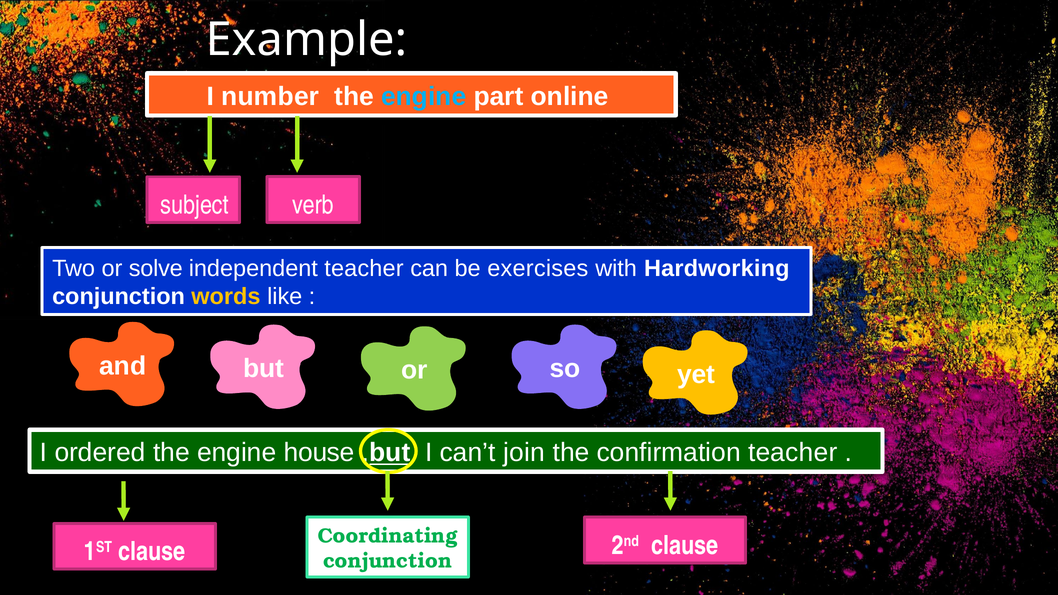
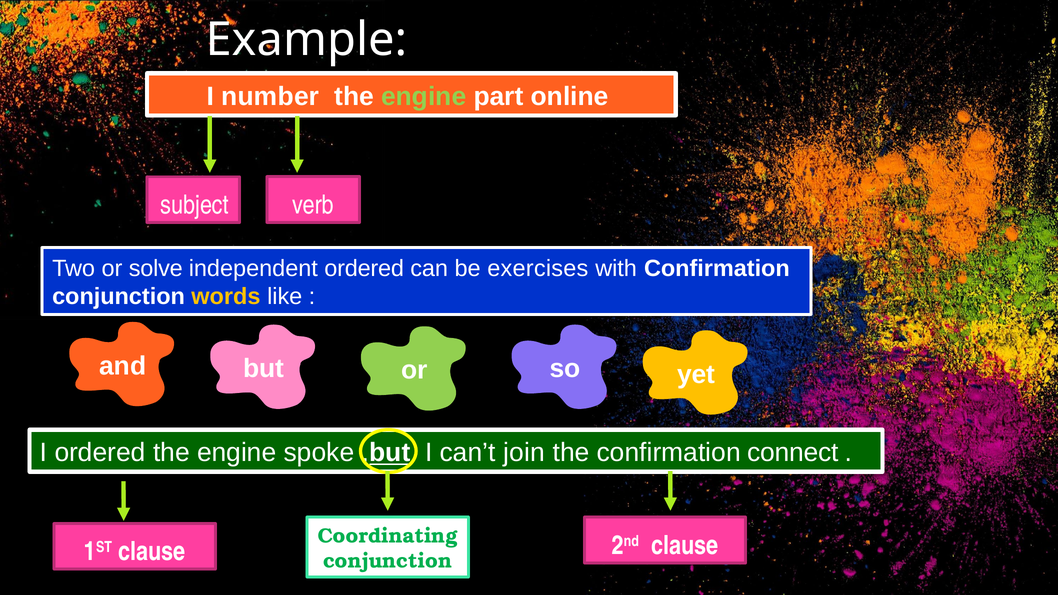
engine at (424, 96) colour: light blue -> light green
independent teacher: teacher -> ordered
with Hardworking: Hardworking -> Confirmation
house: house -> spoke
confirmation teacher: teacher -> connect
